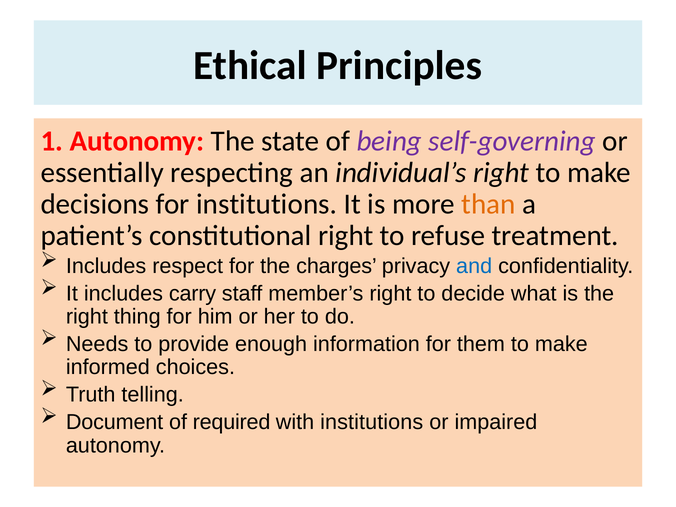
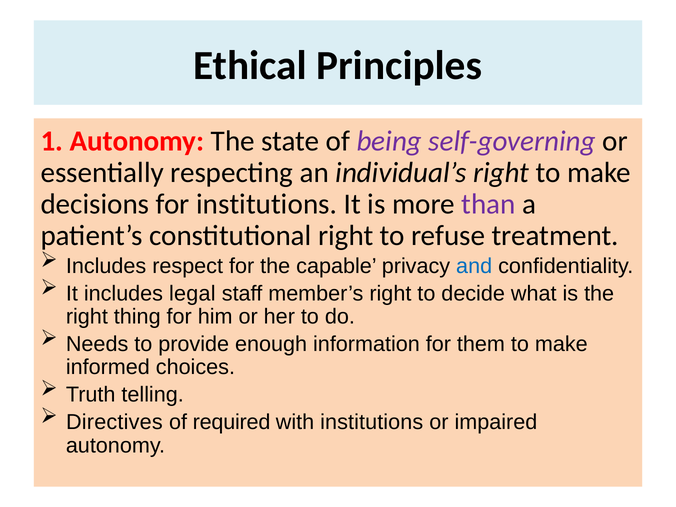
than colour: orange -> purple
charges: charges -> capable
carry: carry -> legal
Document: Document -> Directives
